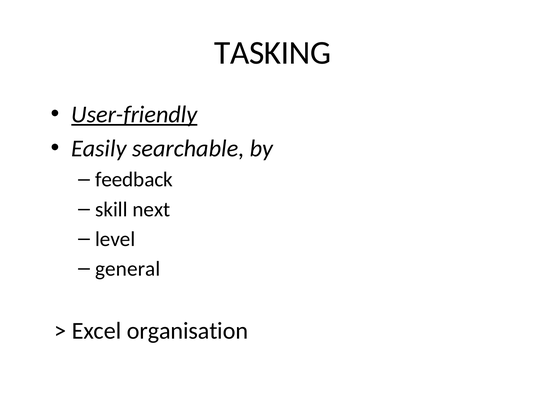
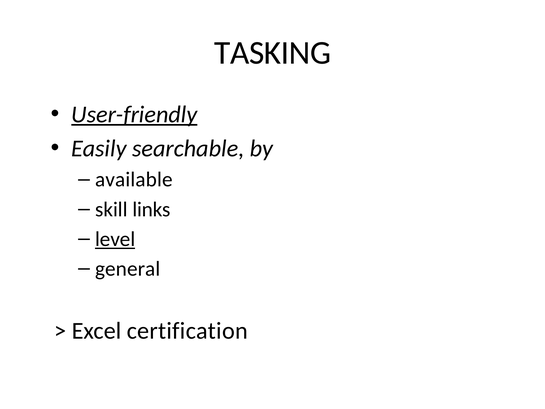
feedback: feedback -> available
next: next -> links
level underline: none -> present
organisation: organisation -> certification
